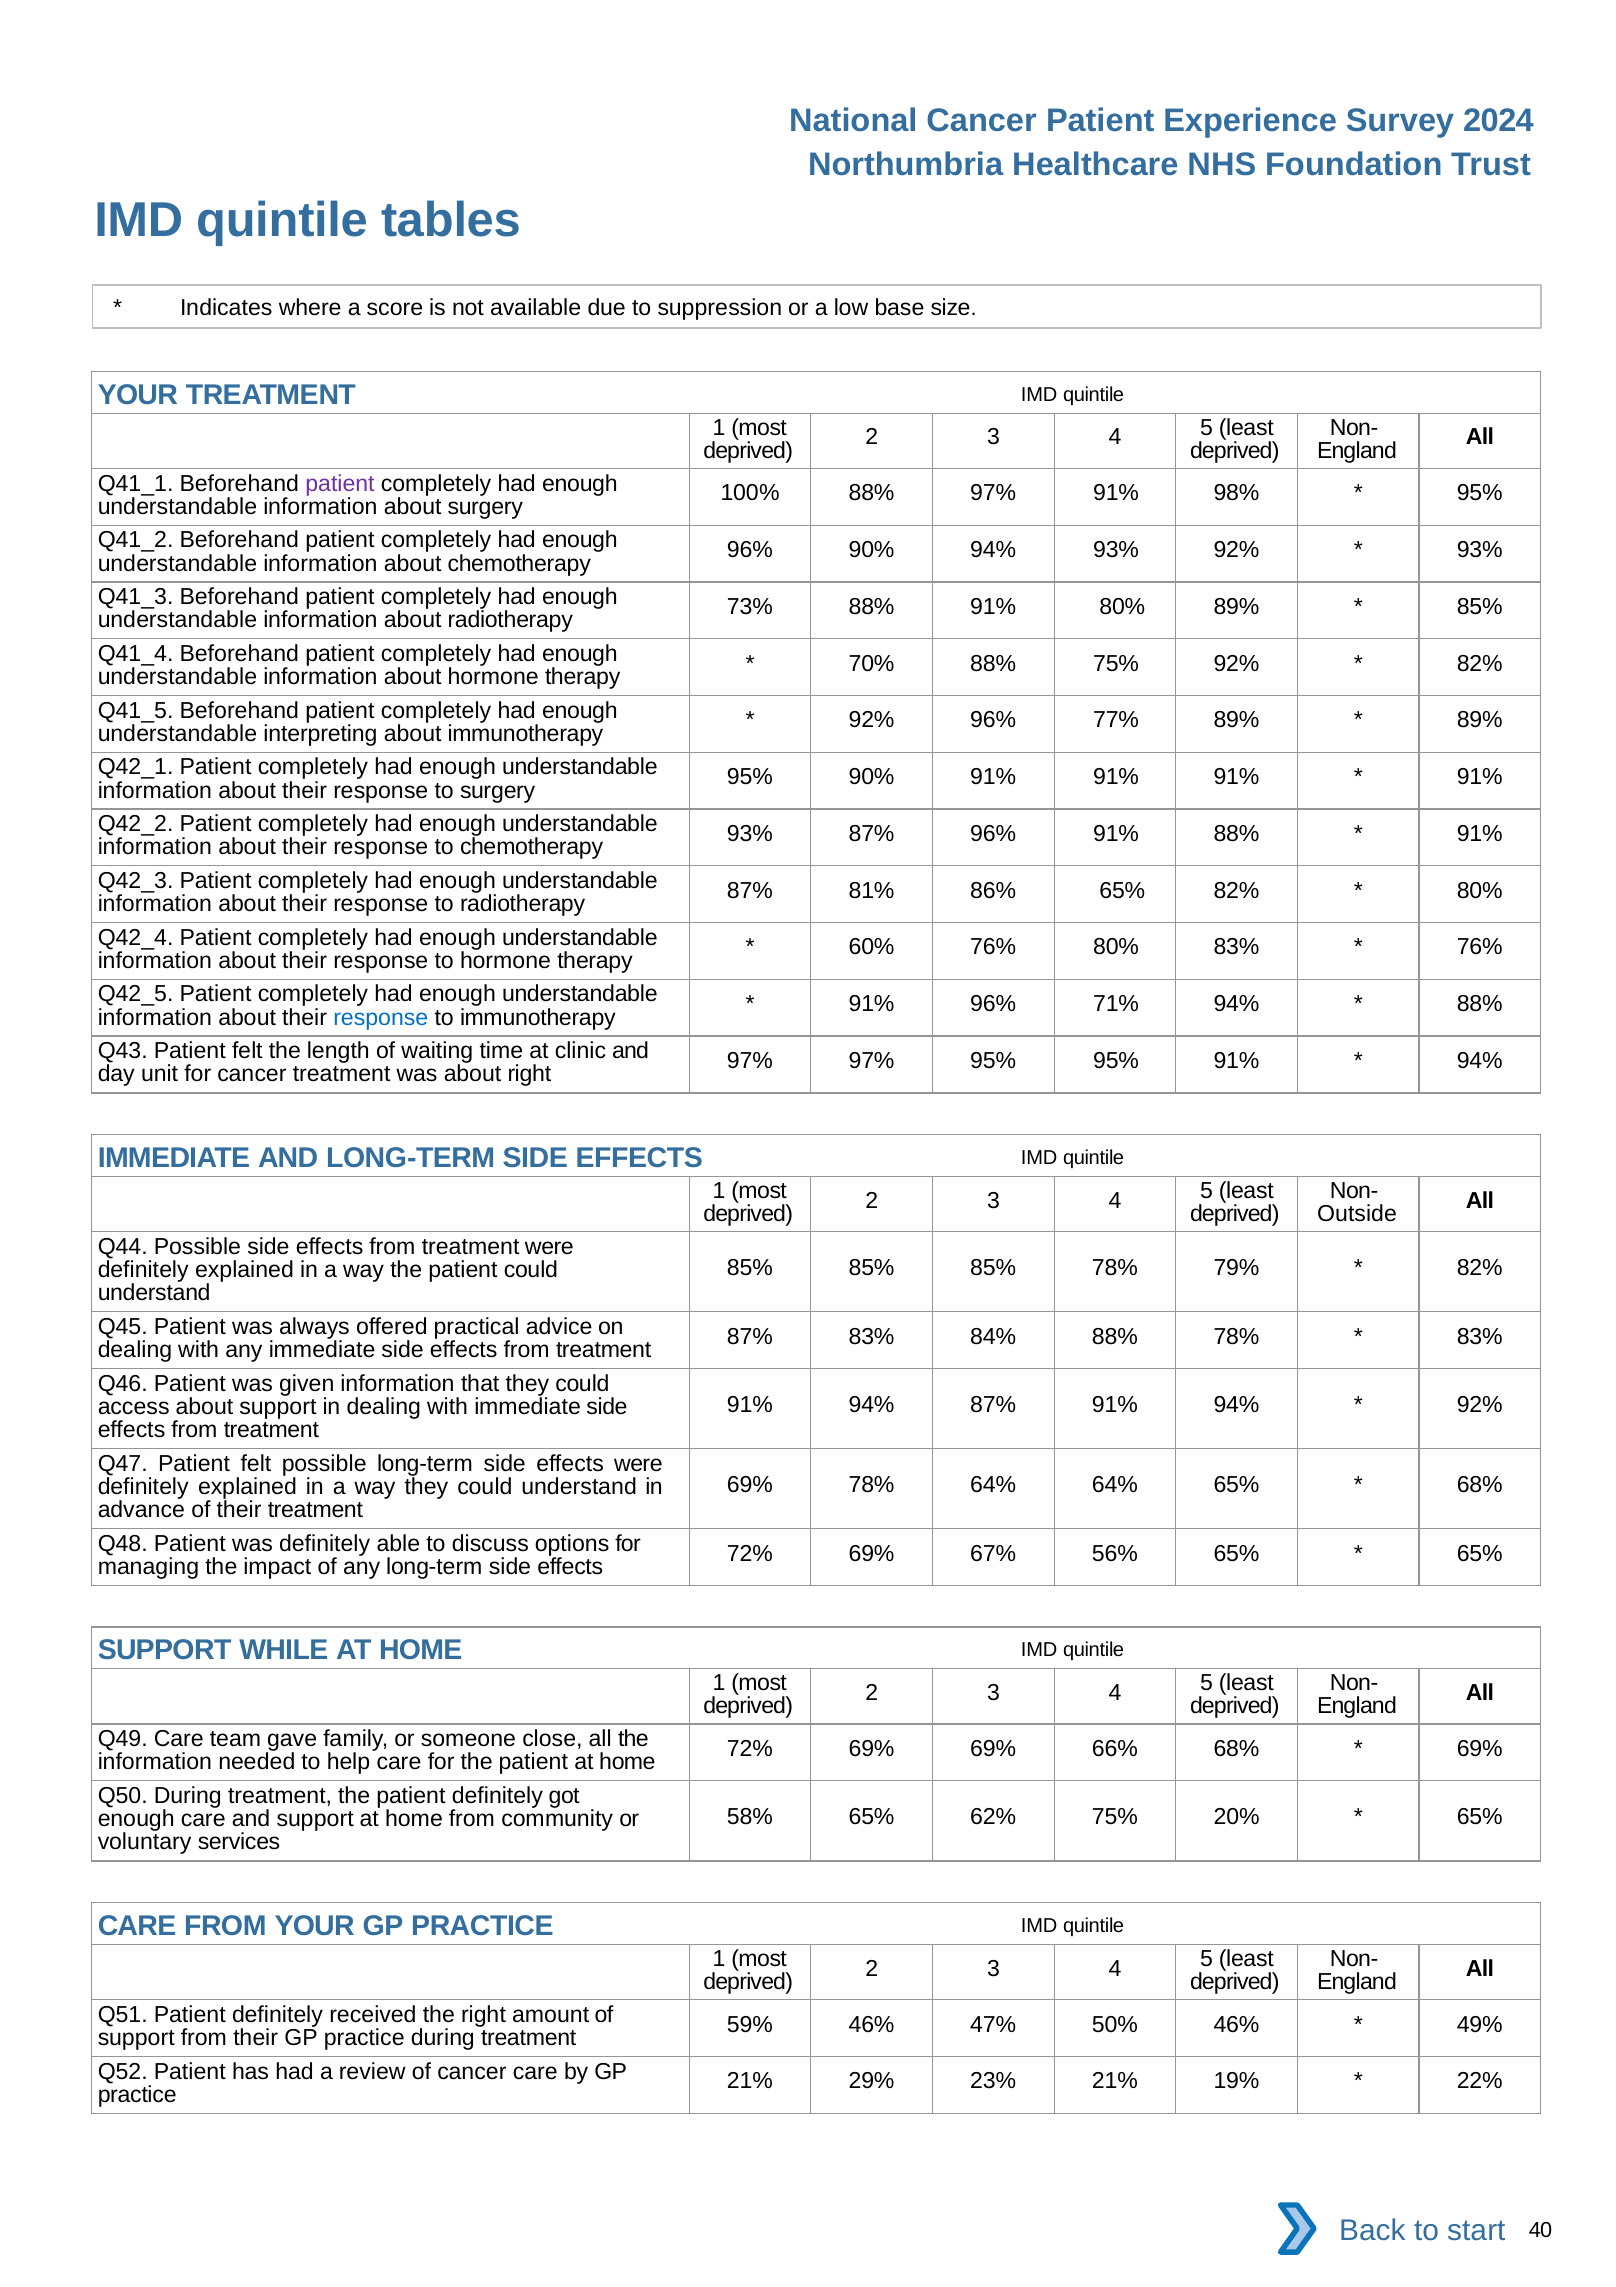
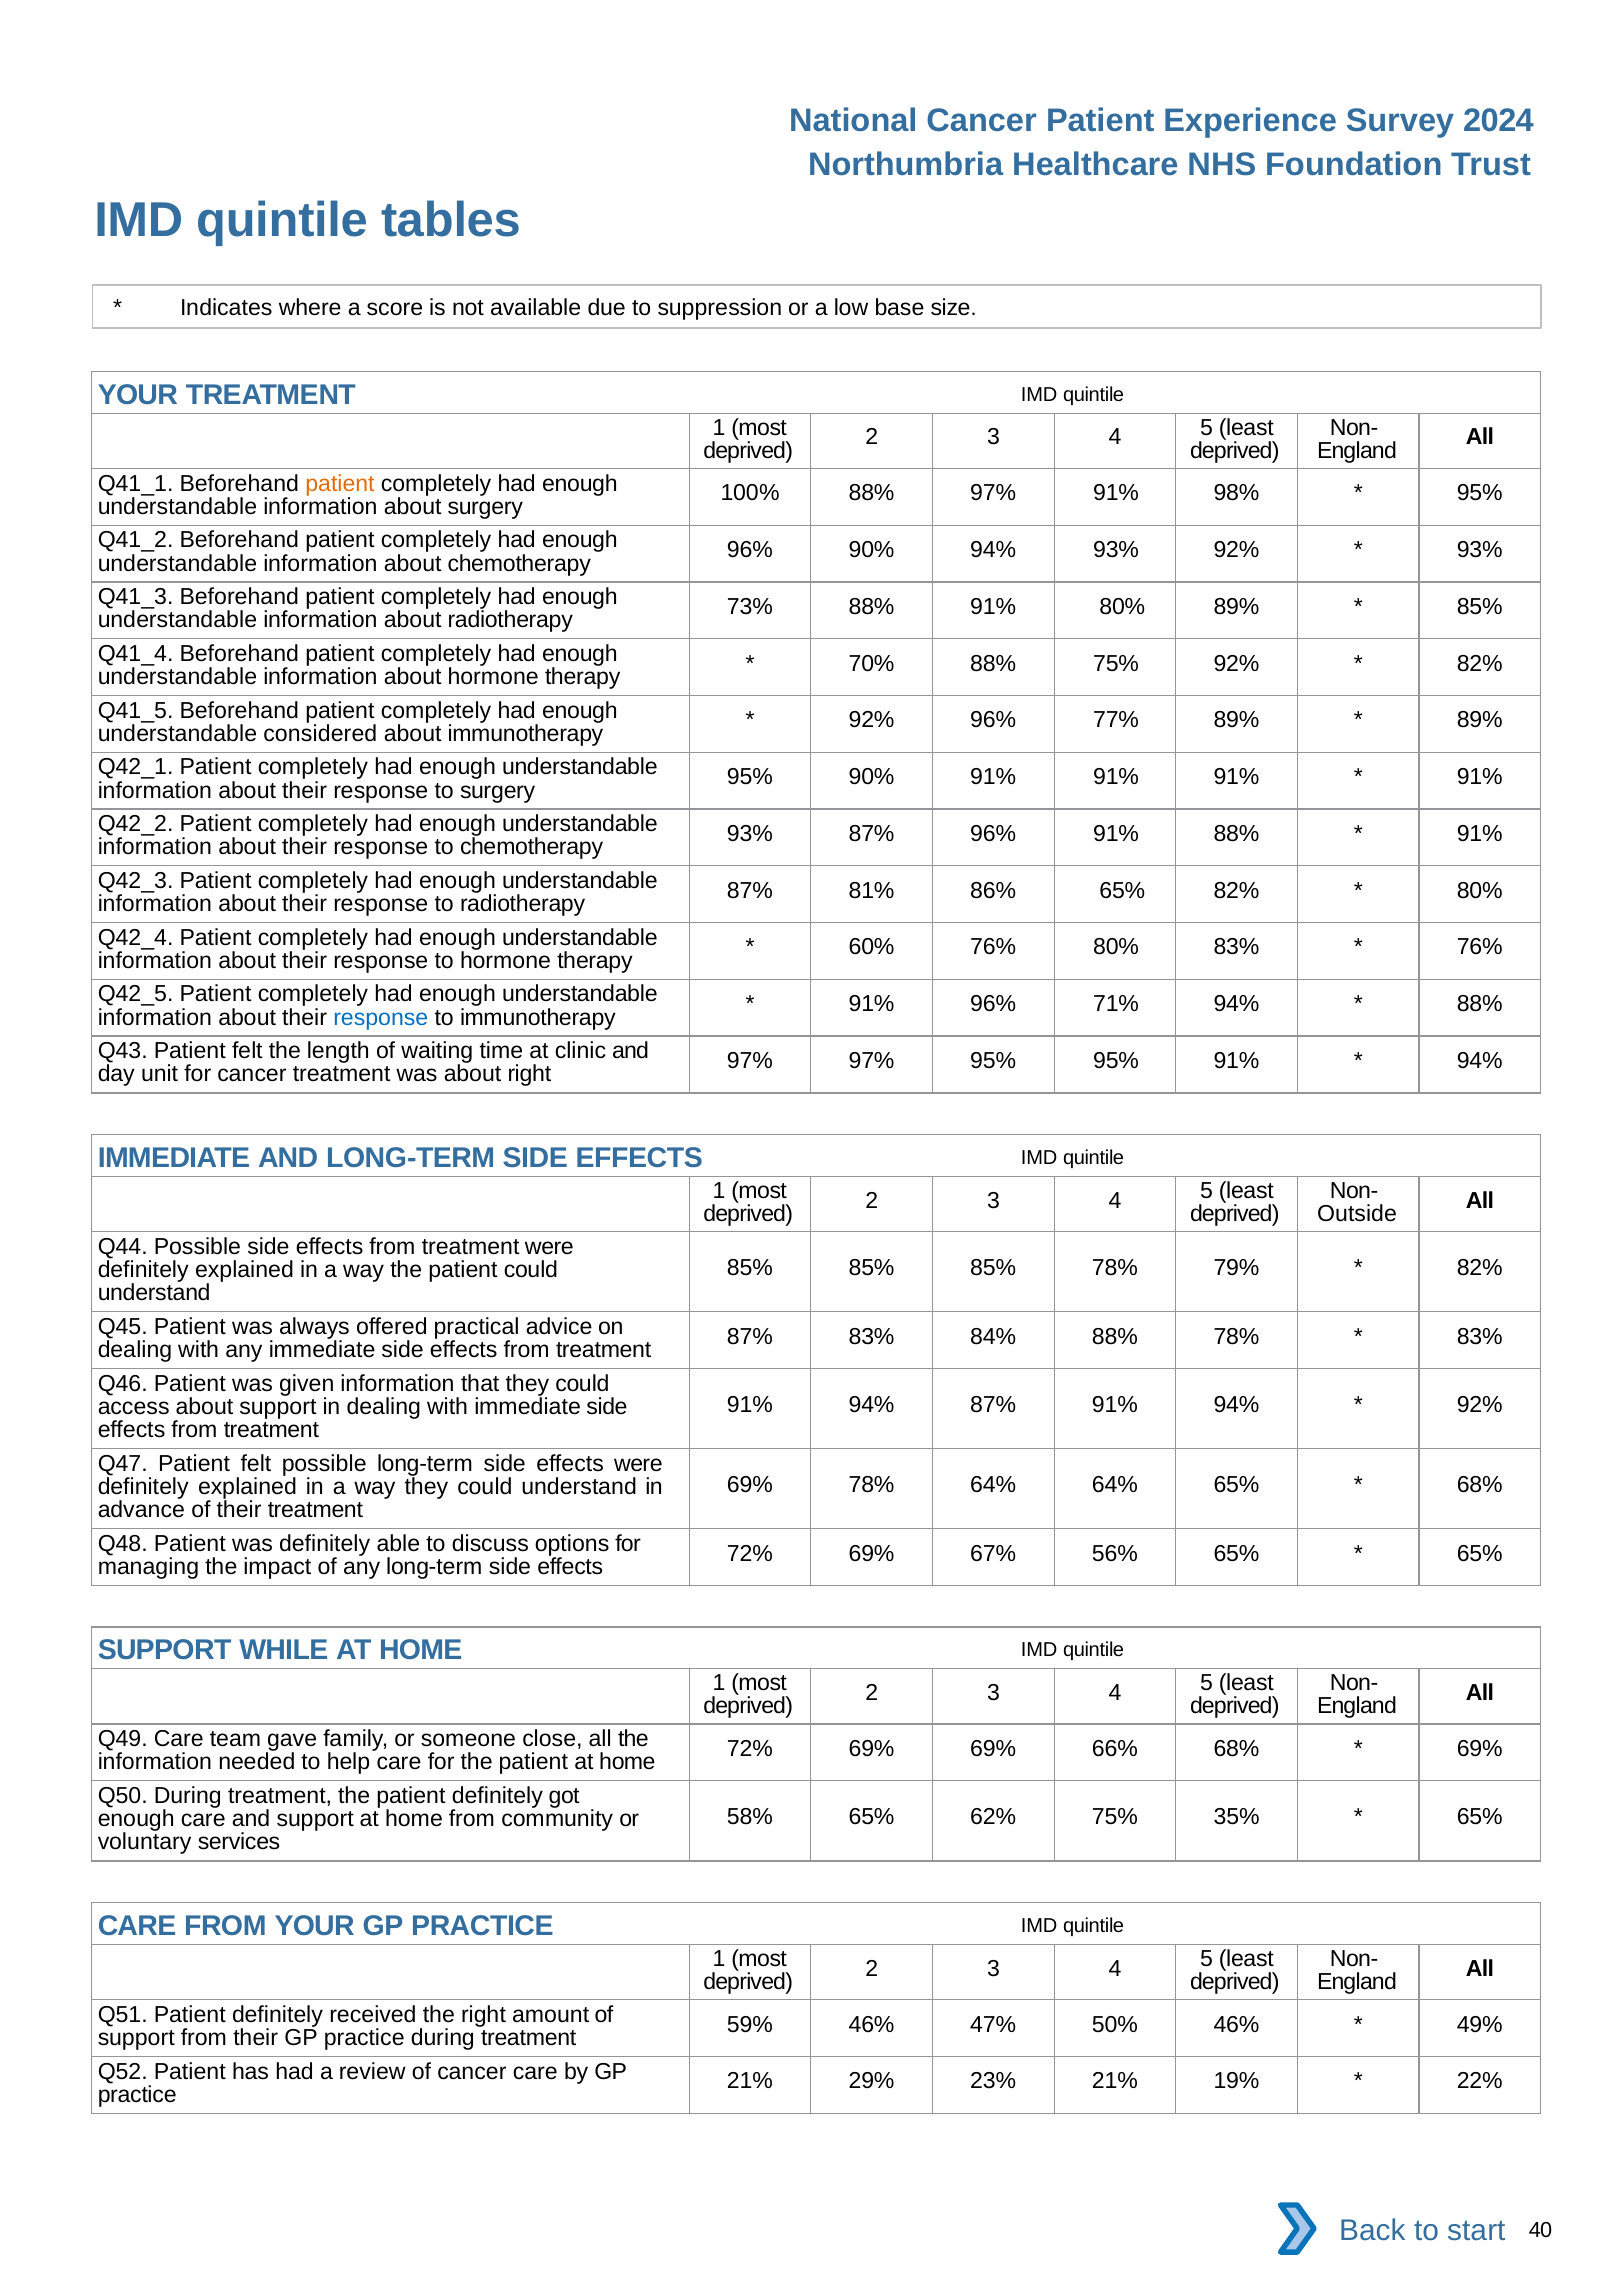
patient at (340, 483) colour: purple -> orange
interpreting: interpreting -> considered
20%: 20% -> 35%
